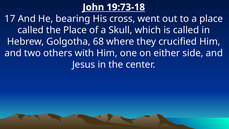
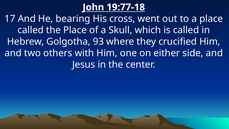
19:73-18: 19:73-18 -> 19:77-18
68: 68 -> 93
